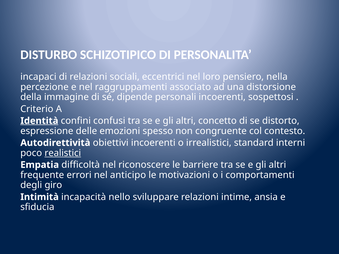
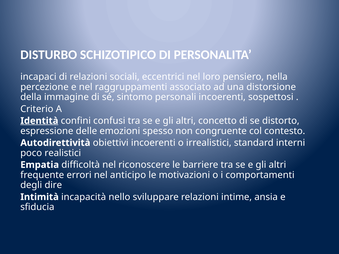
dipende: dipende -> sintomo
realistici underline: present -> none
giro: giro -> dire
